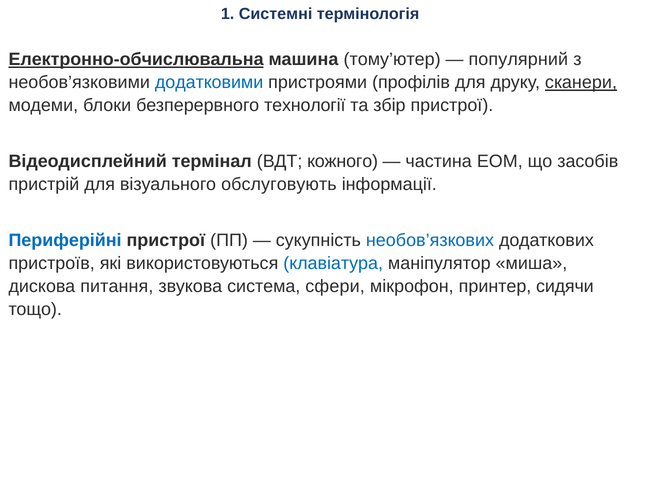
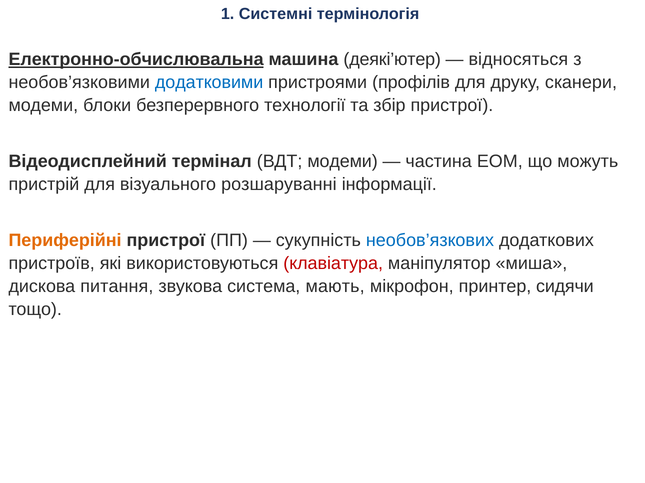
тому’ютер: тому’ютер -> деякі’ютер
популярний: популярний -> відносяться
сканери underline: present -> none
ВДТ кожного: кожного -> модеми
засобів: засобів -> можуть
обслуговують: обслуговують -> розшаруванні
Периферійні colour: blue -> orange
клавіатура colour: blue -> red
сфери: сфери -> мають
